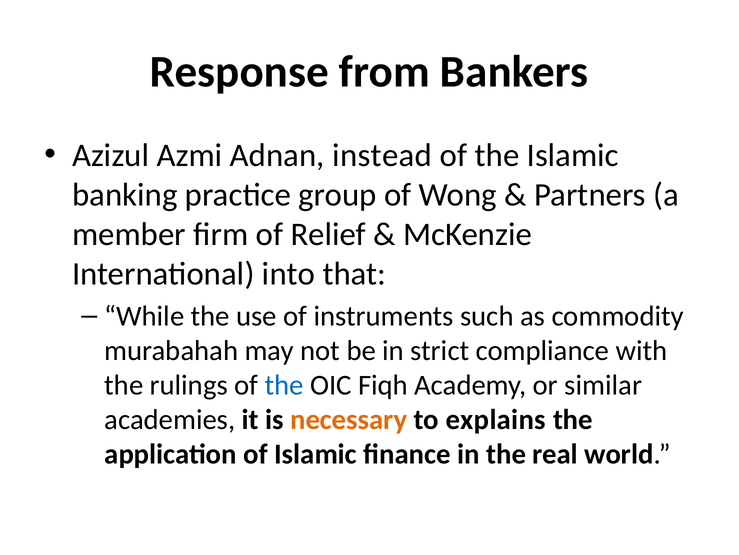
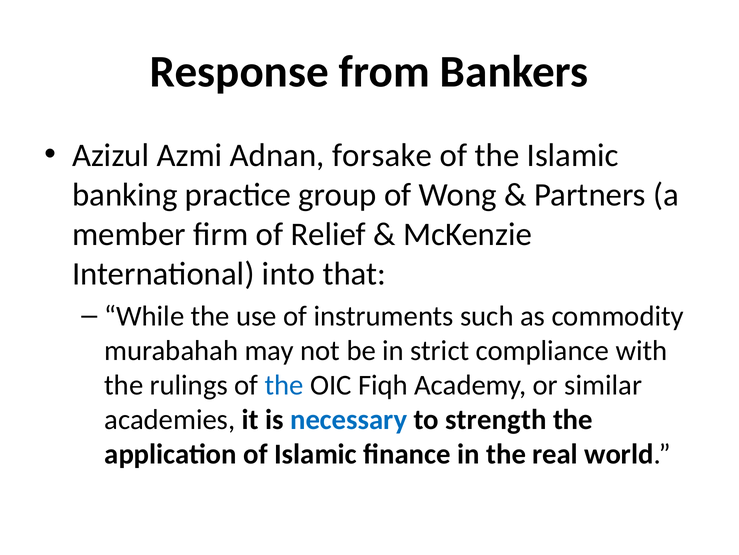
instead: instead -> forsake
necessary colour: orange -> blue
explains: explains -> strength
